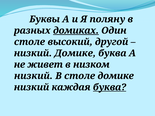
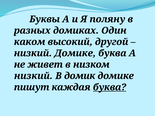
домиках underline: present -> none
столе at (30, 42): столе -> каком
В столе: столе -> домик
низкий at (32, 87): низкий -> пишут
